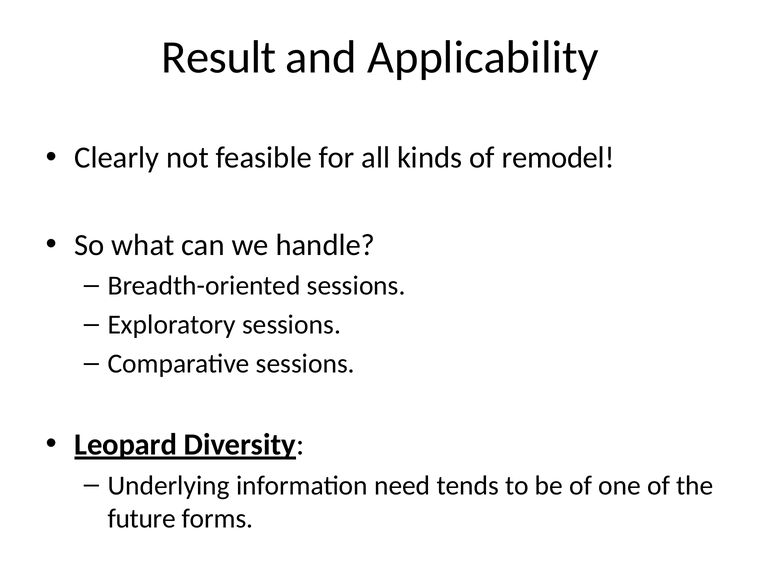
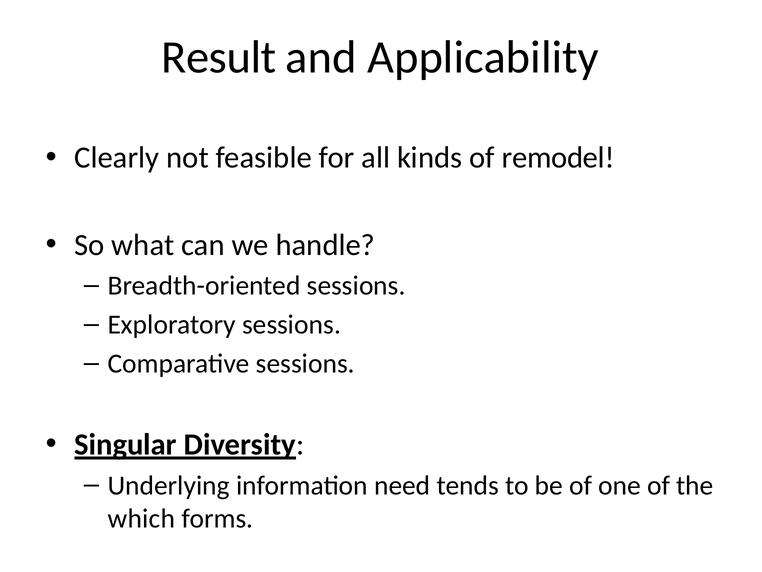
Leopard: Leopard -> Singular
future: future -> which
